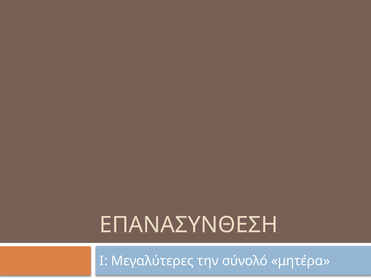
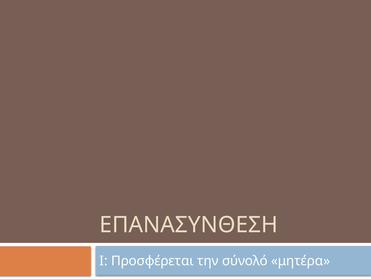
Μεγαλύτερες: Μεγαλύτερες -> Προσφέρεται
